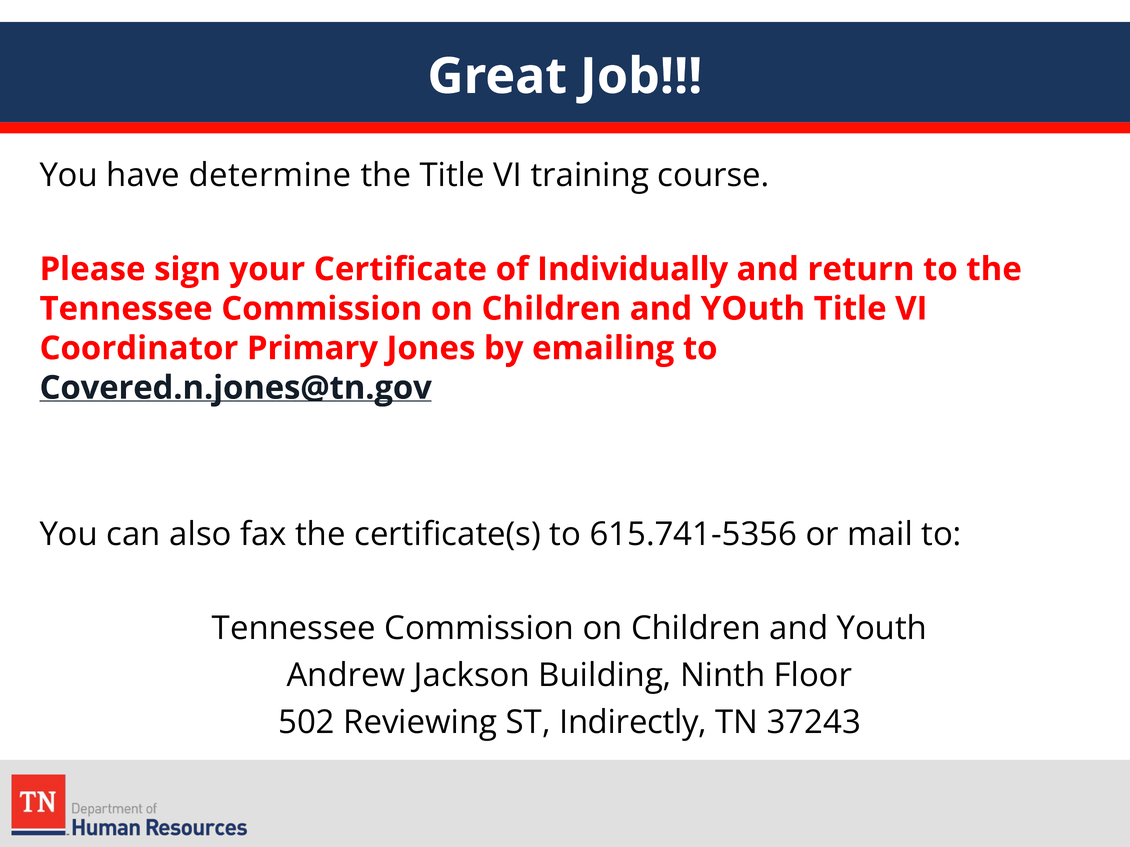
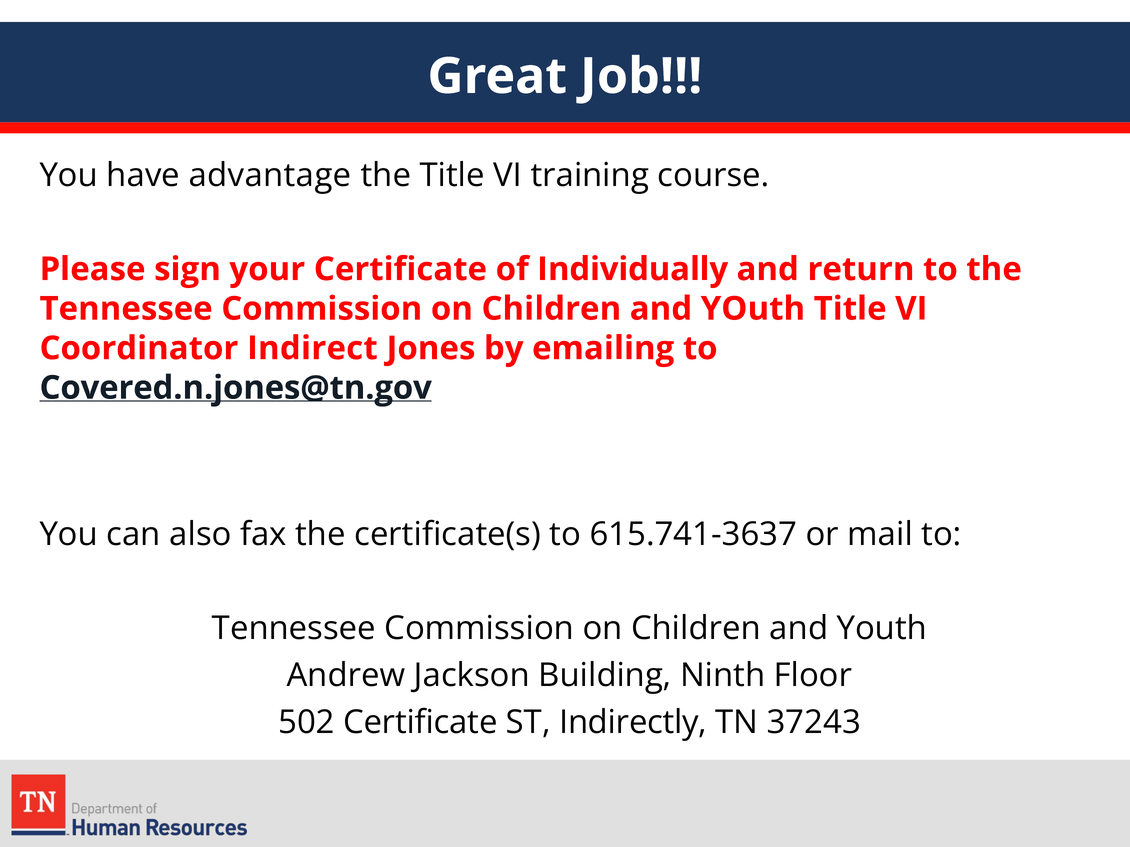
determine: determine -> advantage
Primary: Primary -> Indirect
615.741-5356: 615.741-5356 -> 615.741-3637
502 Reviewing: Reviewing -> Certificate
